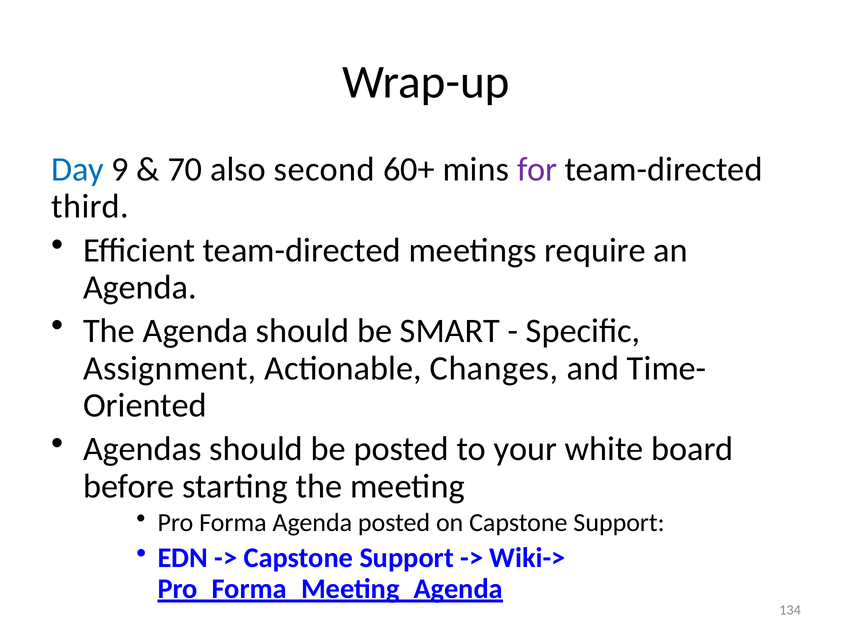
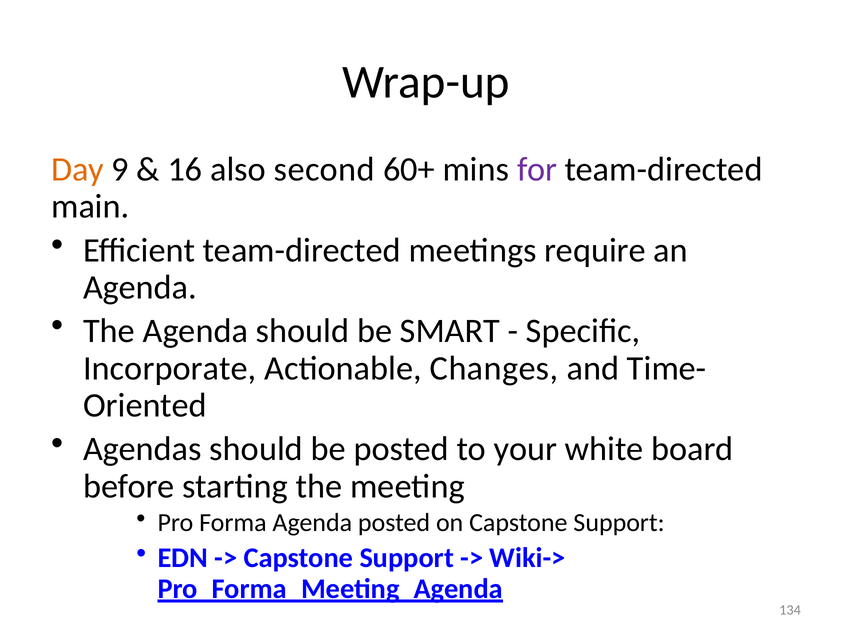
Day colour: blue -> orange
70: 70 -> 16
third: third -> main
Assignment: Assignment -> Incorporate
